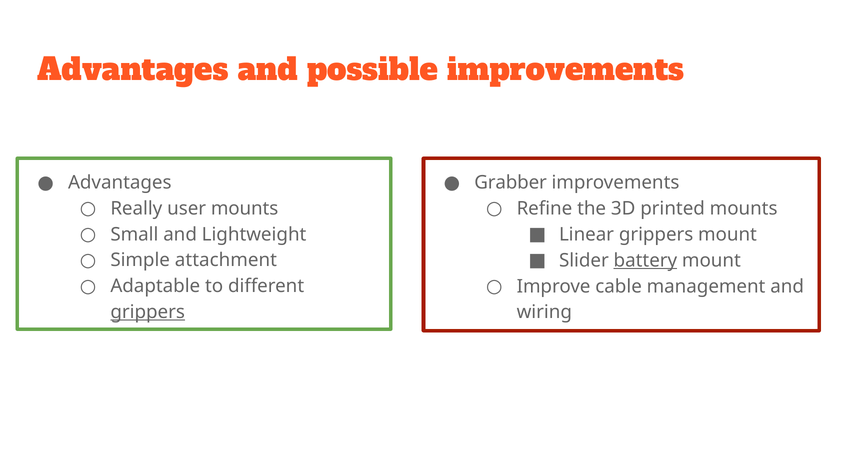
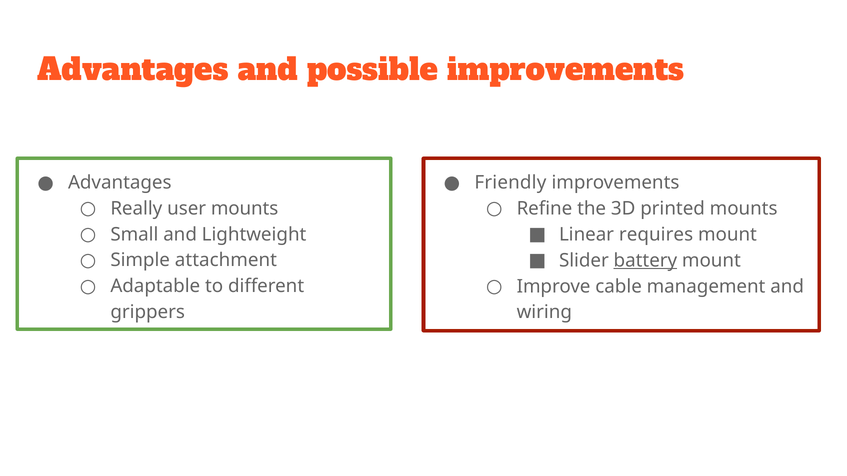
Grabber: Grabber -> Friendly
Linear grippers: grippers -> requires
grippers at (148, 312) underline: present -> none
